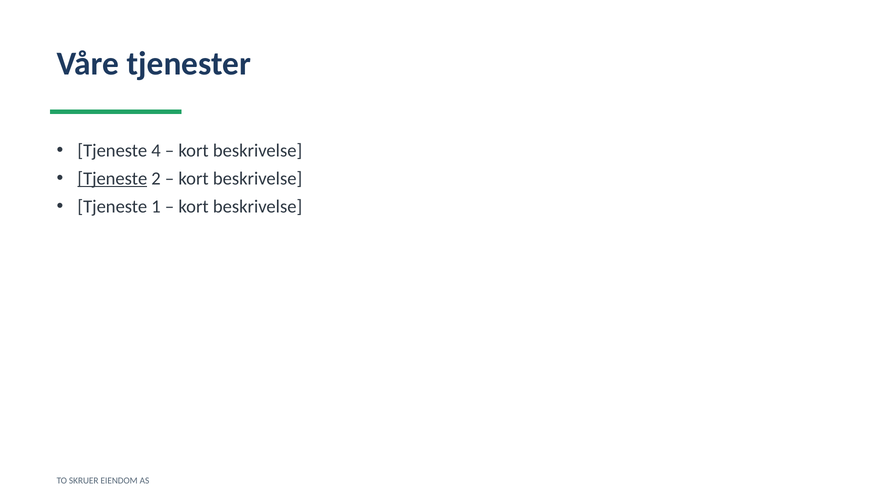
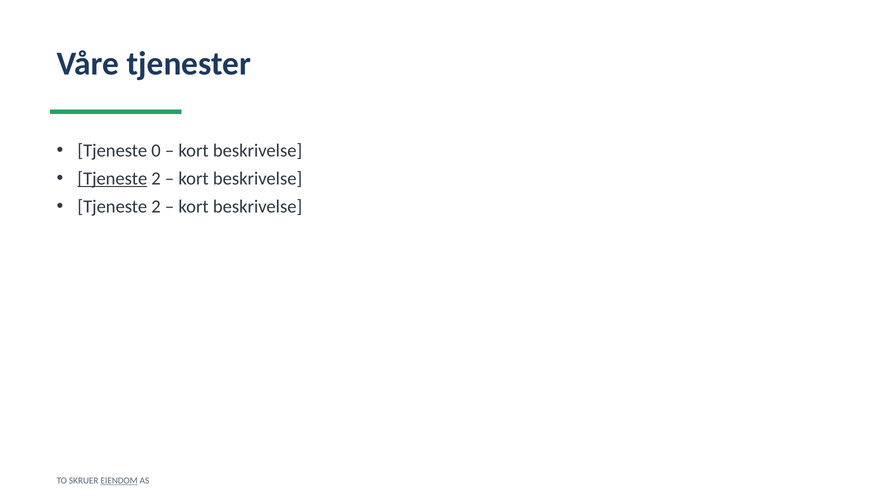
4: 4 -> 0
1 at (156, 206): 1 -> 2
EIENDOM underline: none -> present
